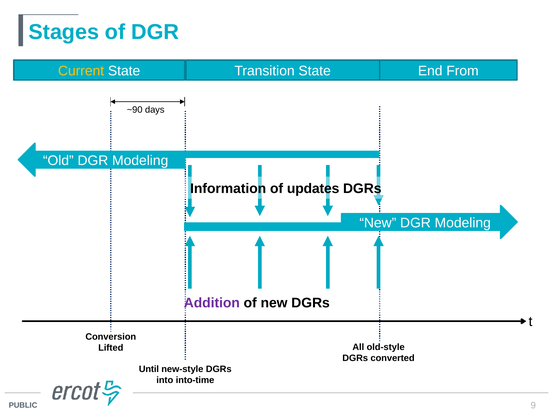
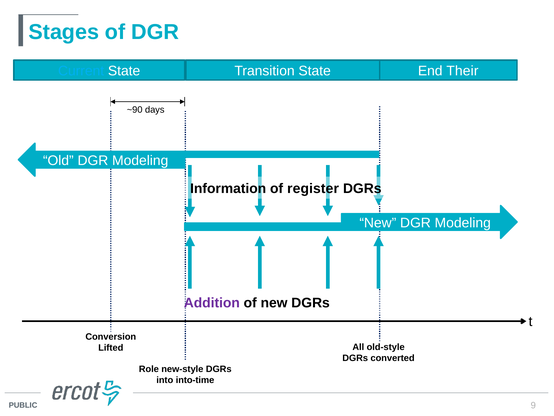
Current colour: yellow -> light blue
From: From -> Their
updates: updates -> register
Until: Until -> Role
